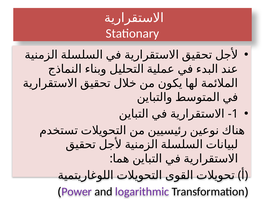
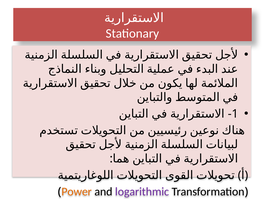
Power colour: purple -> orange
